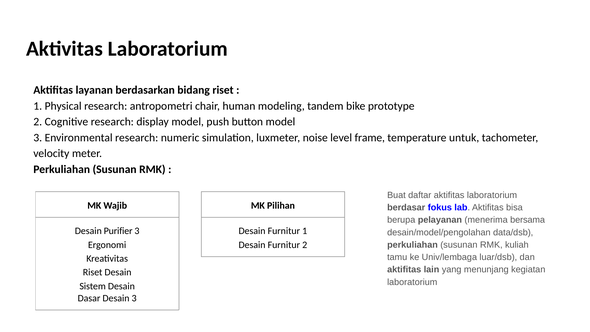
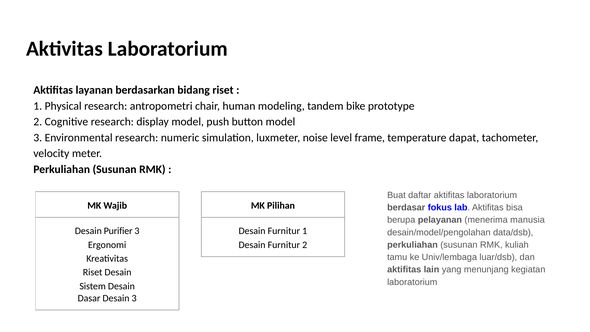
untuk: untuk -> dapat
bersama: bersama -> manusia
